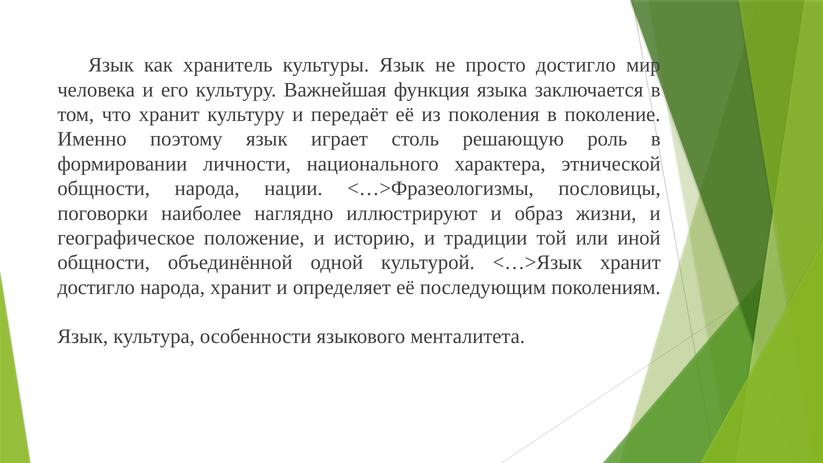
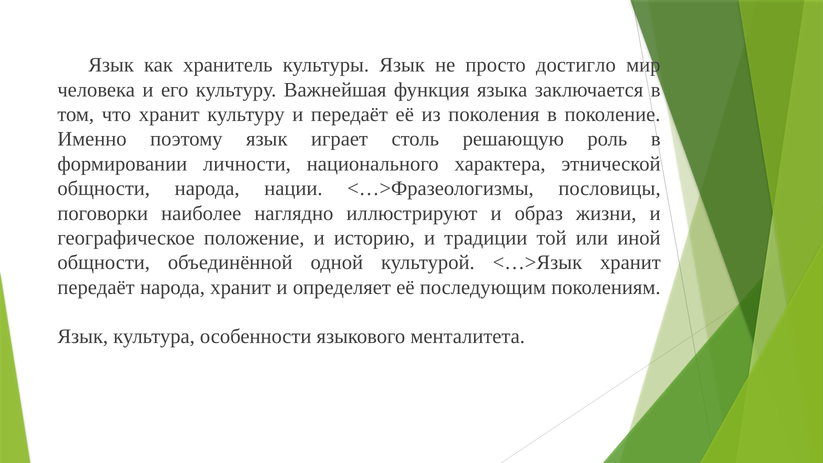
достигло at (96, 287): достигло -> передаёт
